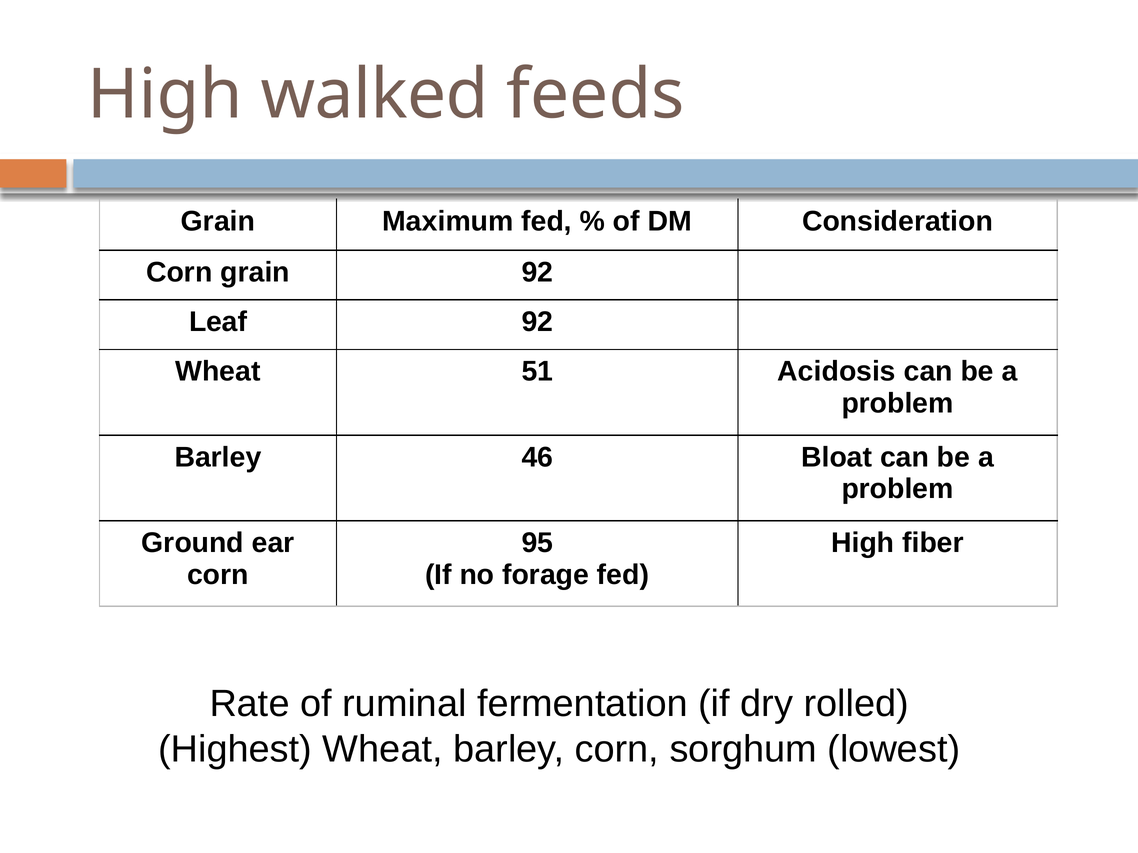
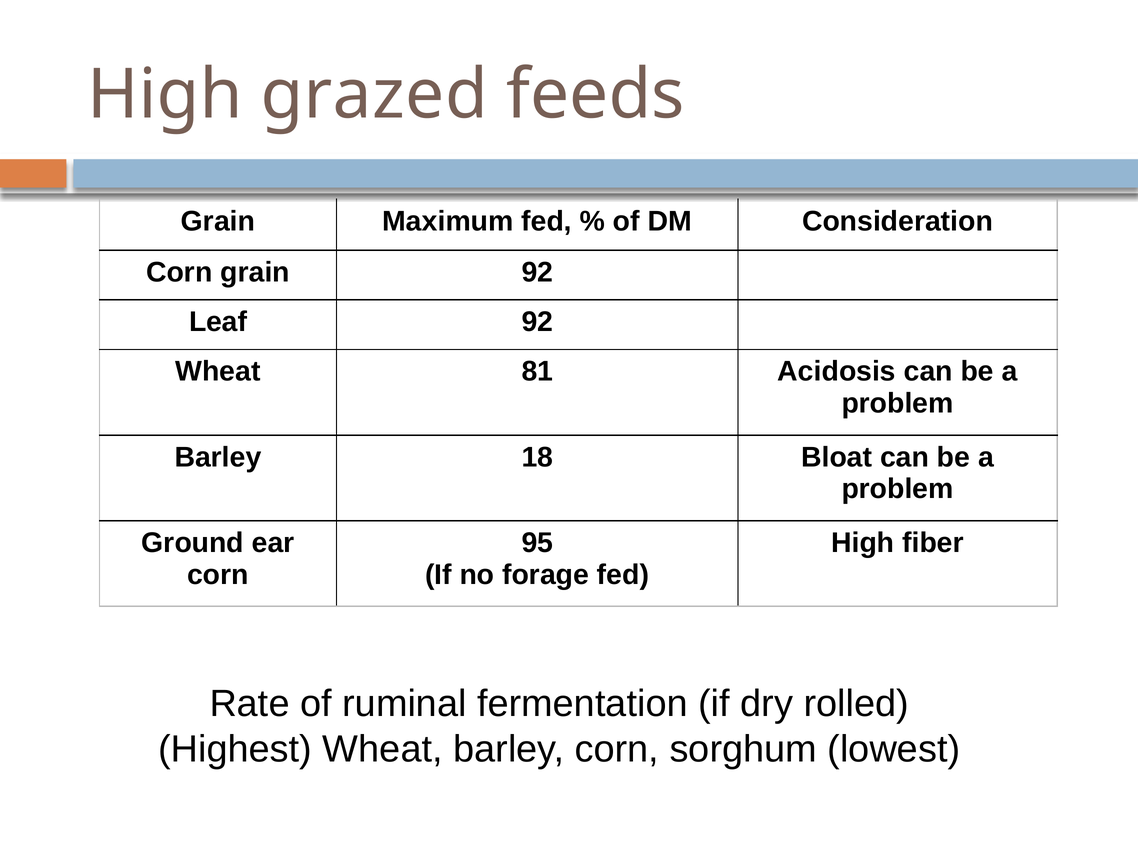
walked: walked -> grazed
51: 51 -> 81
46: 46 -> 18
